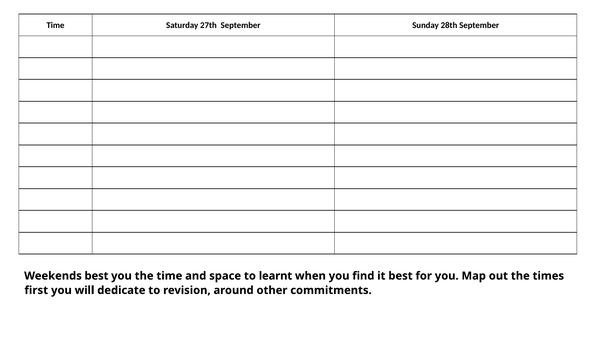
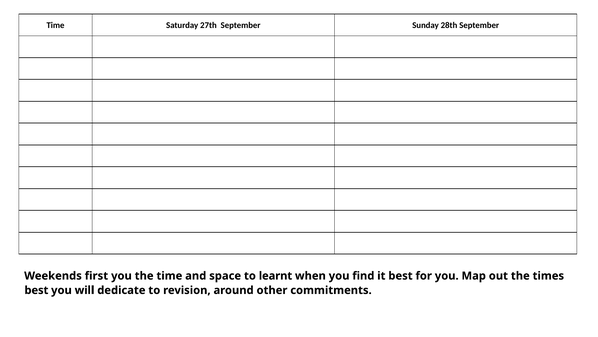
Weekends best: best -> first
first at (36, 290): first -> best
